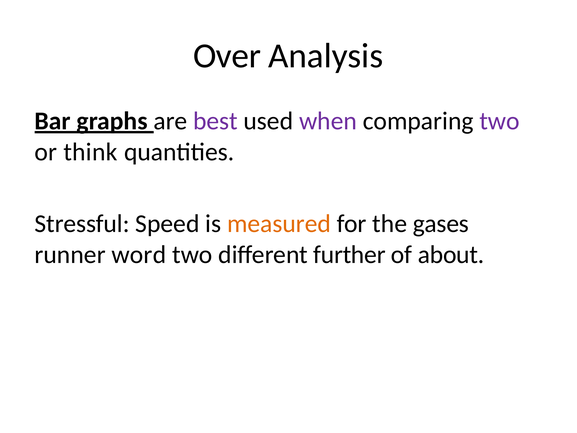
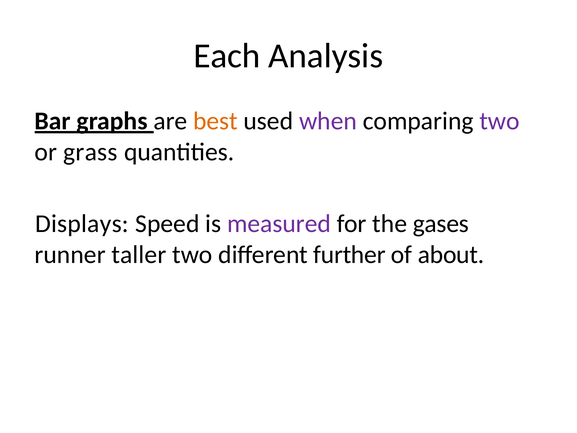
Over: Over -> Each
best colour: purple -> orange
think: think -> grass
Stressful: Stressful -> Displays
measured colour: orange -> purple
word: word -> taller
